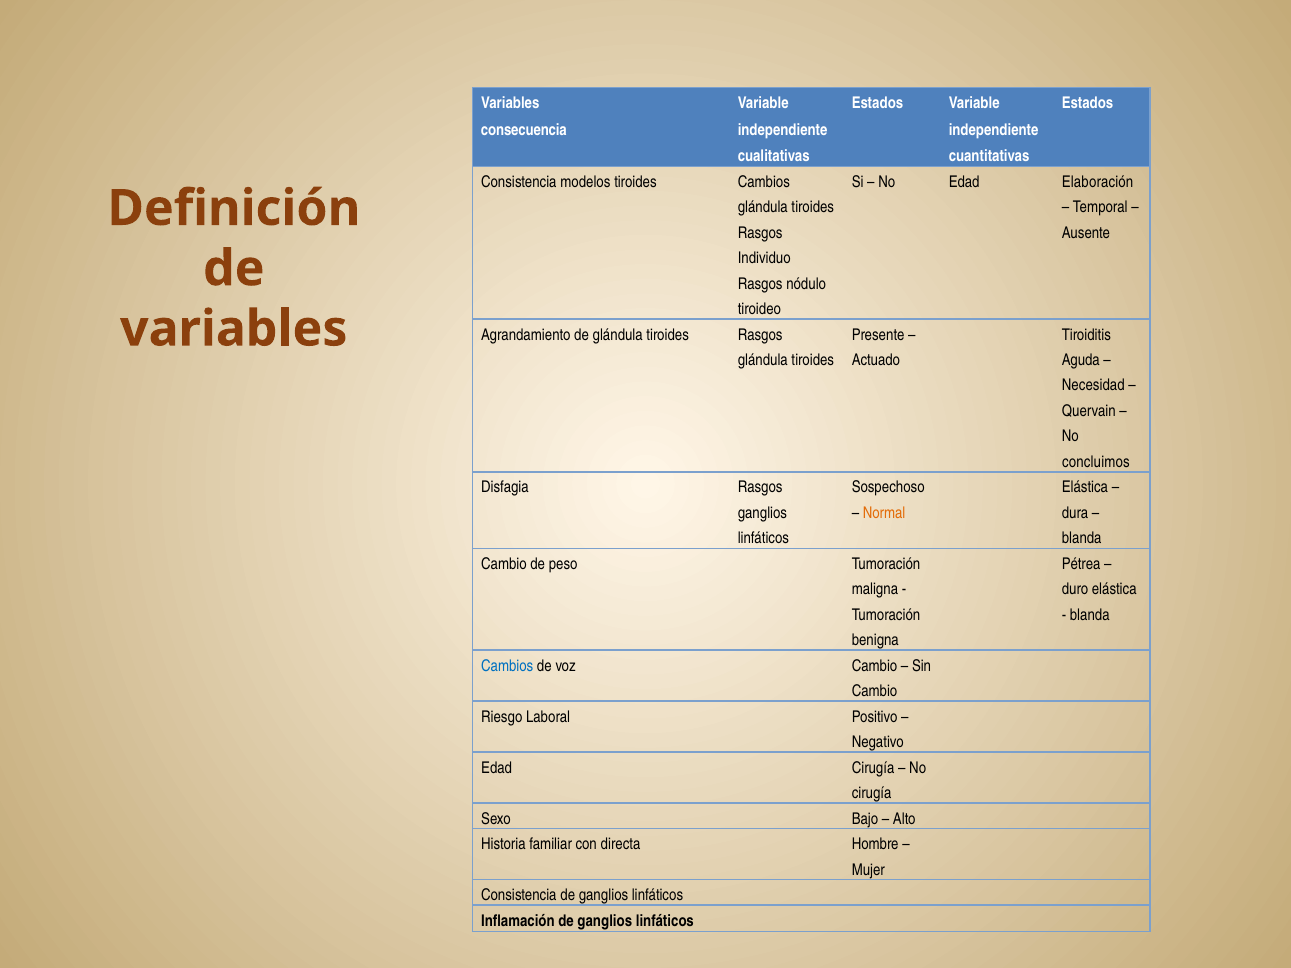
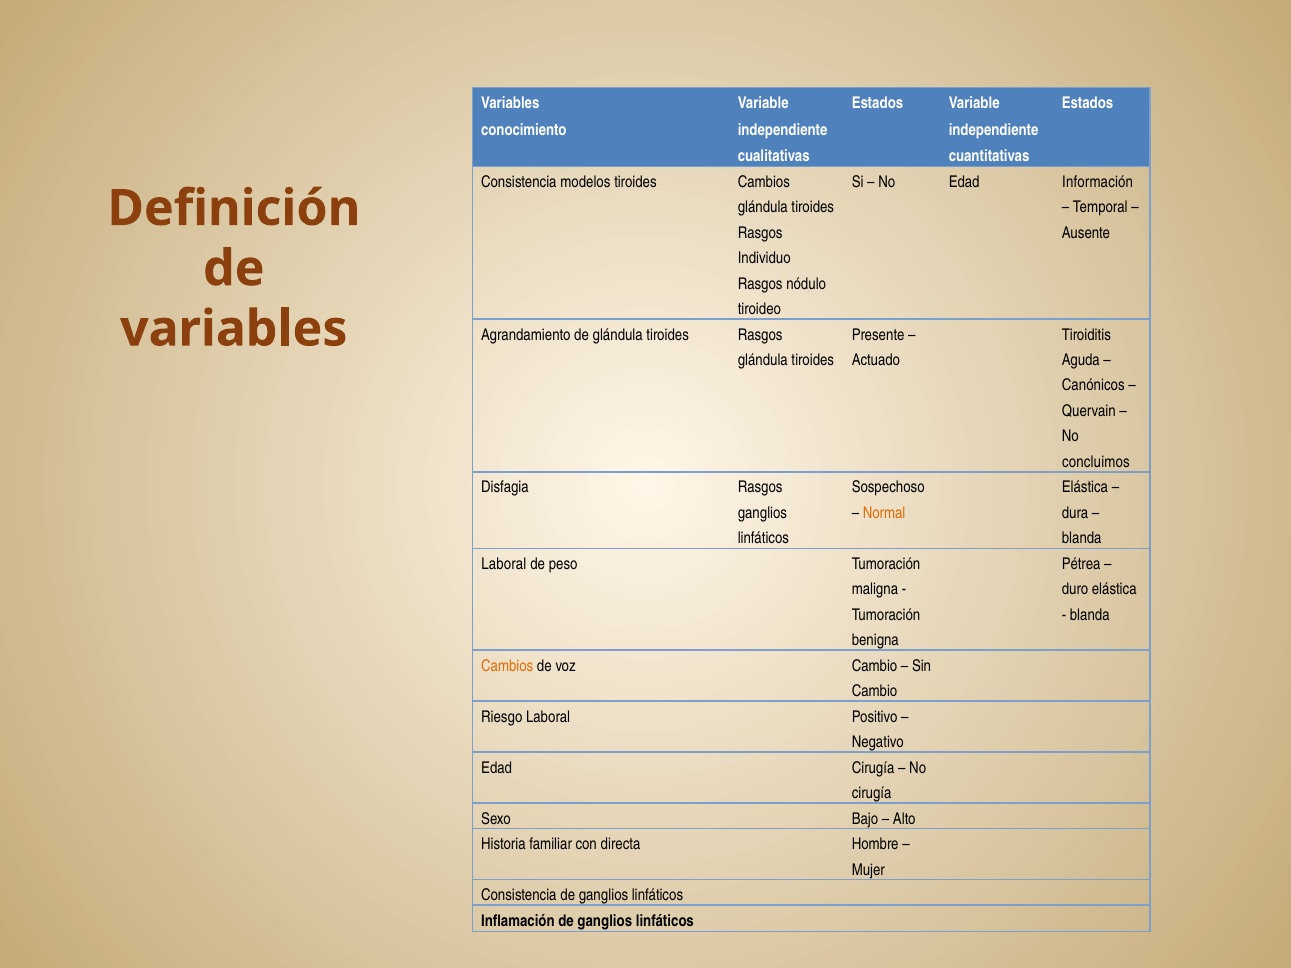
consecuencia: consecuencia -> conocimiento
Elaboración: Elaboración -> Información
Necesidad: Necesidad -> Canónicos
Cambio at (504, 564): Cambio -> Laboral
Cambios at (507, 666) colour: blue -> orange
